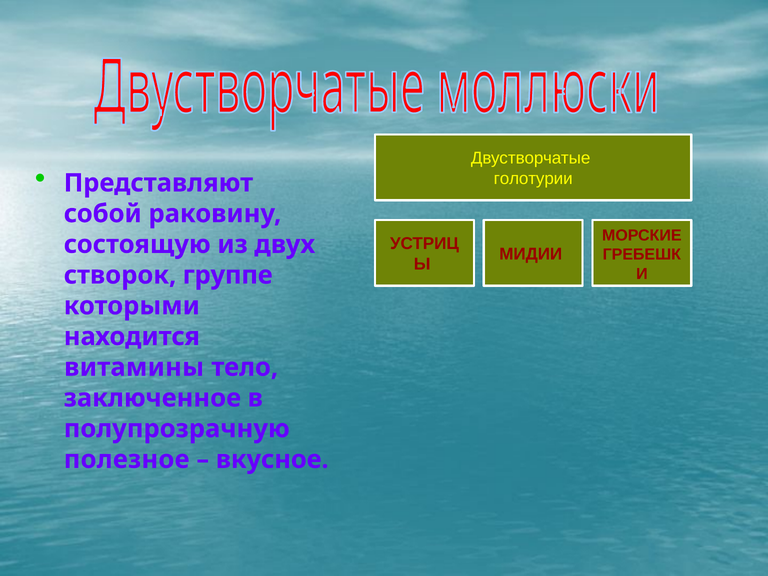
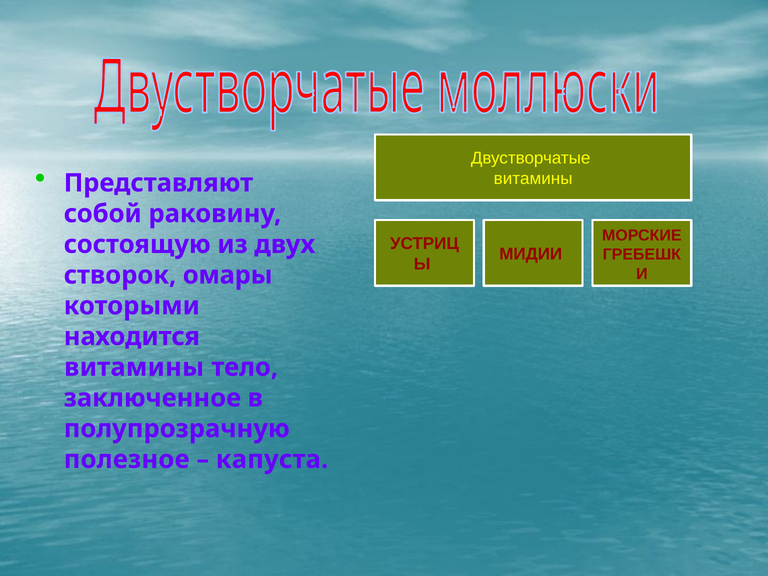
голотурии at (533, 179): голотурии -> витамины
группе: группе -> омары
вкусное: вкусное -> капуста
